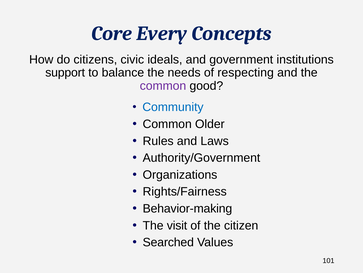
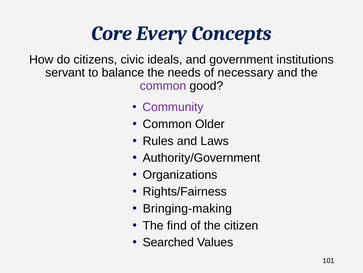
support: support -> servant
respecting: respecting -> necessary
Community colour: blue -> purple
Behavior-making: Behavior-making -> Bringing-making
visit: visit -> find
